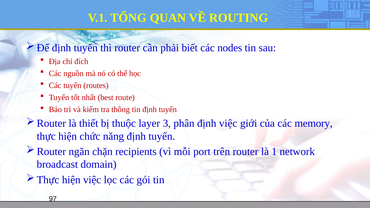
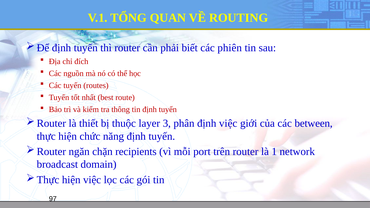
nodes: nodes -> phiên
memory: memory -> between
